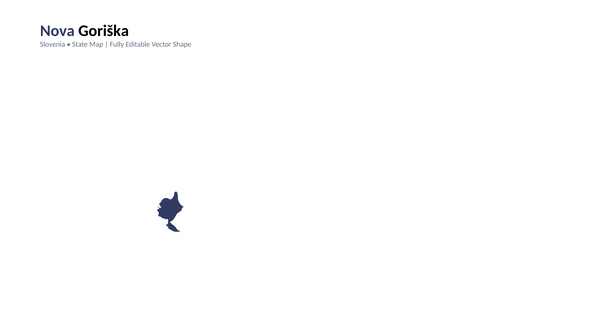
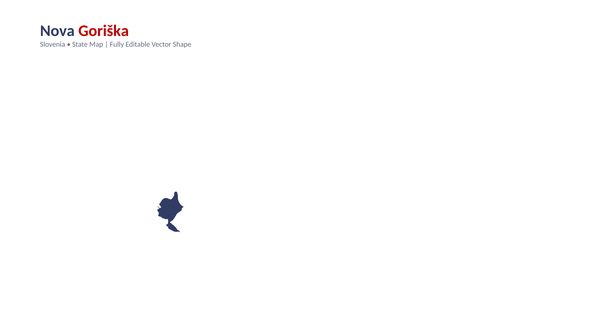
Goriška colour: black -> red
